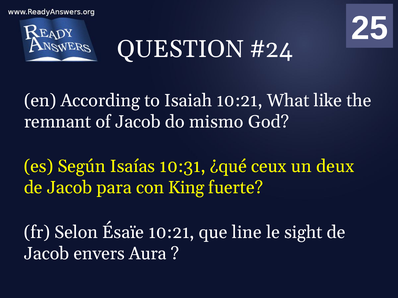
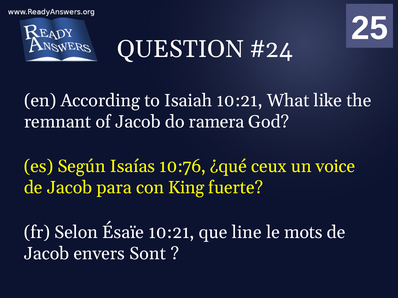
mismo: mismo -> ramera
10:31: 10:31 -> 10:76
deux: deux -> voice
sight: sight -> mots
Aura: Aura -> Sont
